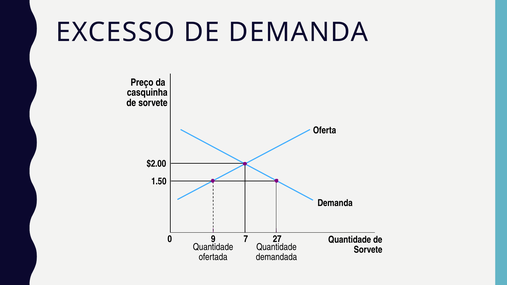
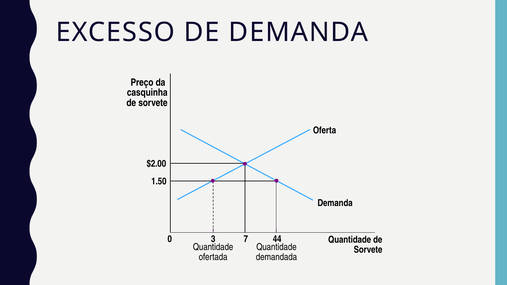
9: 9 -> 3
27: 27 -> 44
